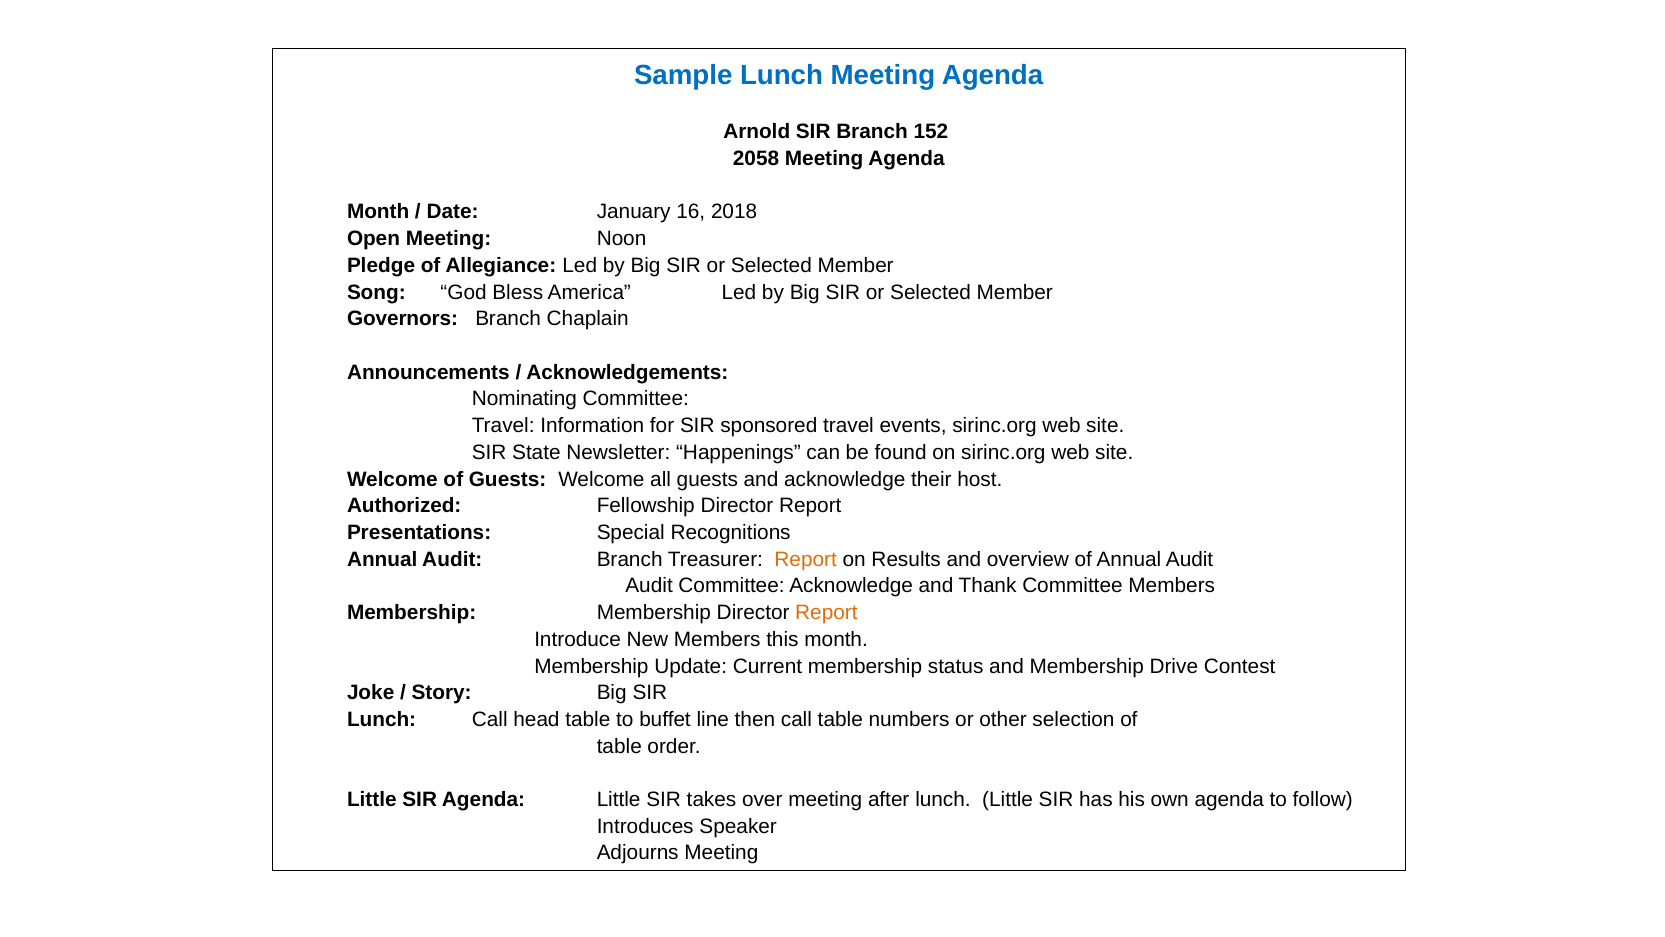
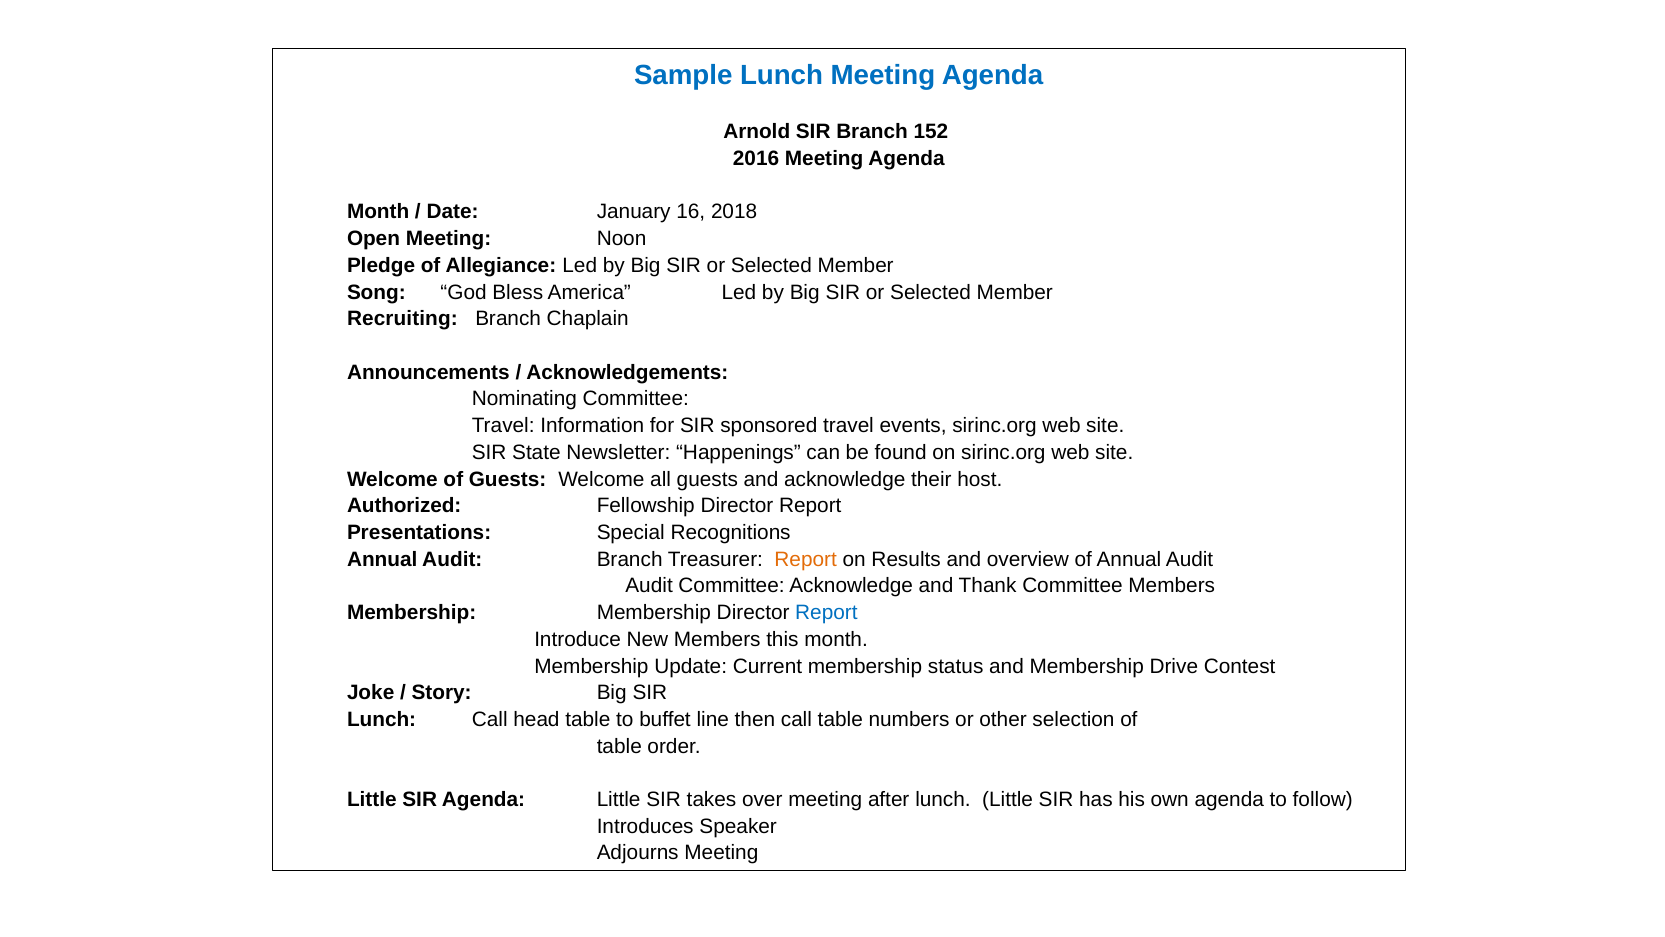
2058: 2058 -> 2016
Governors: Governors -> Recruiting
Report at (826, 612) colour: orange -> blue
